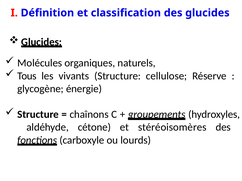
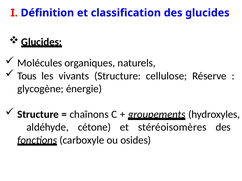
lourds: lourds -> osides
